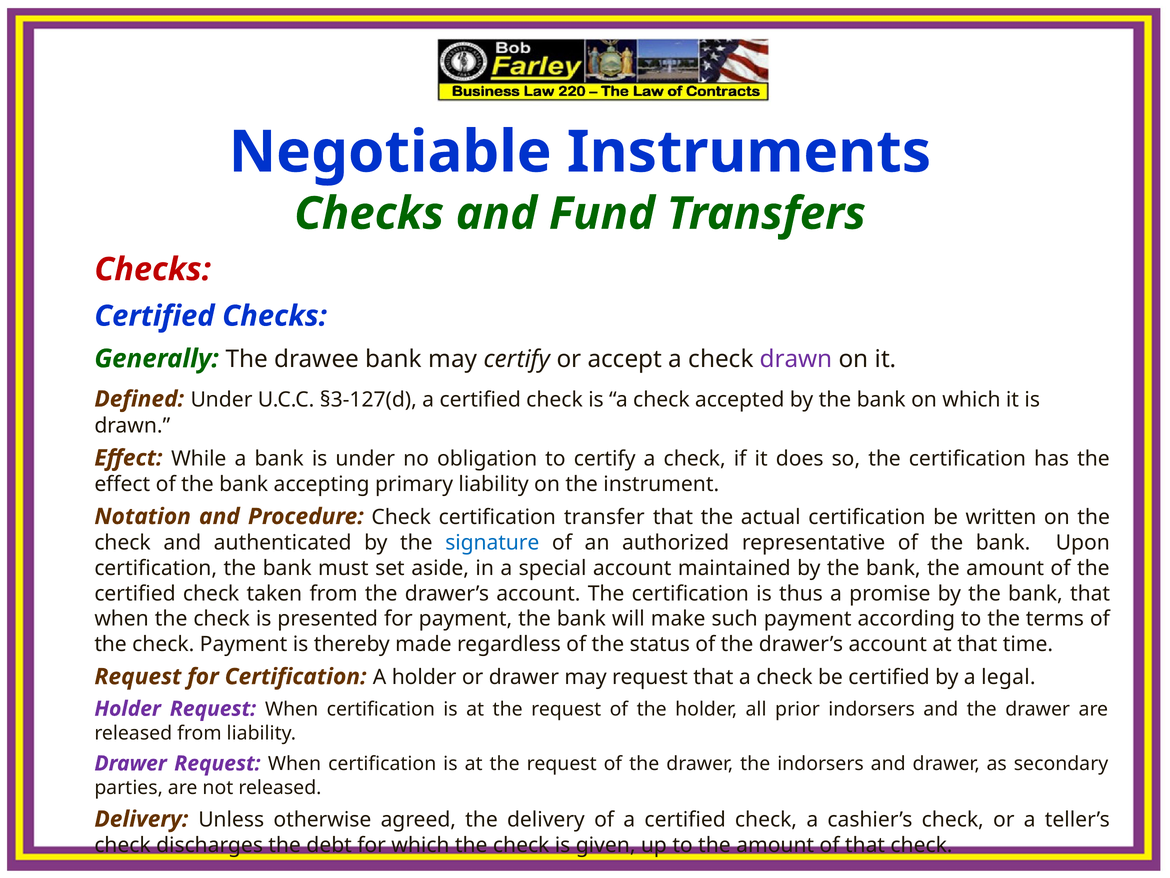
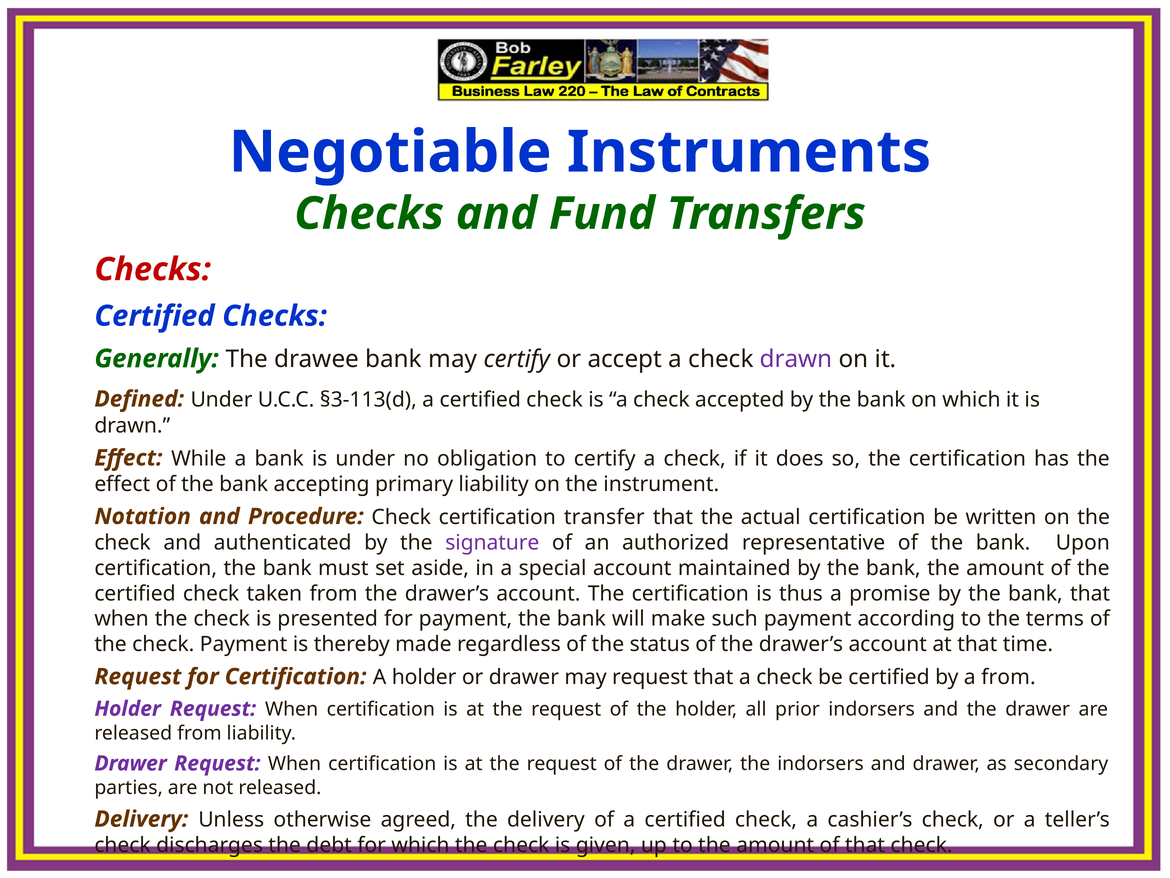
§3-127(d: §3-127(d -> §3-113(d
signature colour: blue -> purple
a legal: legal -> from
